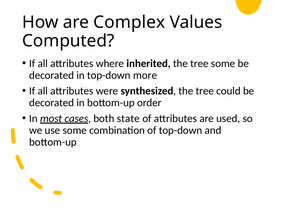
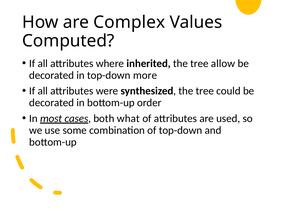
tree some: some -> allow
state: state -> what
